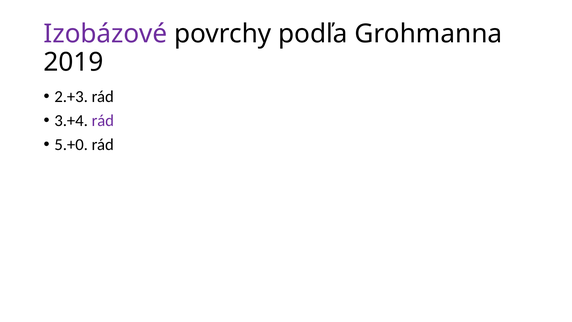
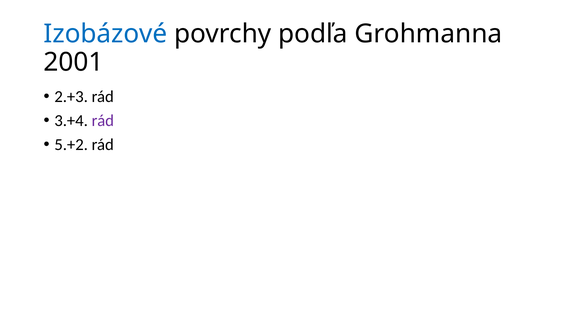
Izobázové colour: purple -> blue
2019: 2019 -> 2001
5.+0: 5.+0 -> 5.+2
